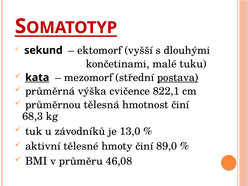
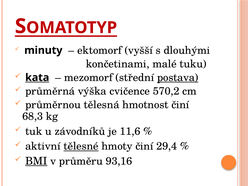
sekund: sekund -> minuty
822,1: 822,1 -> 570,2
13,0: 13,0 -> 11,6
tělesné underline: none -> present
89,0: 89,0 -> 29,4
BMI underline: none -> present
46,08: 46,08 -> 93,16
